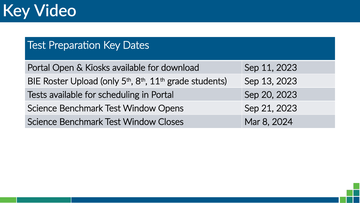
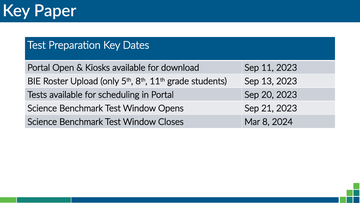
Video: Video -> Paper
